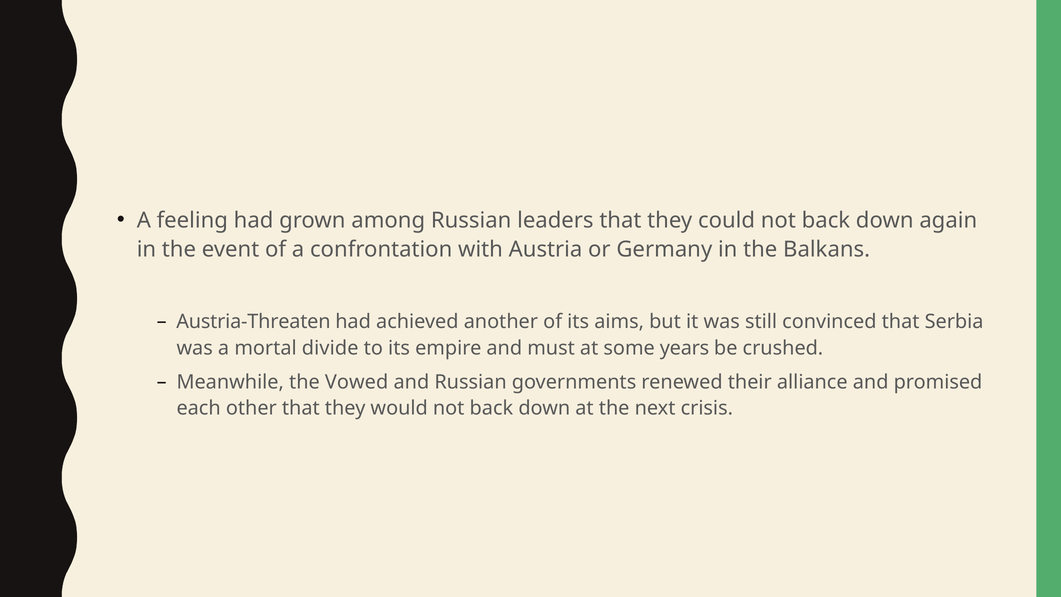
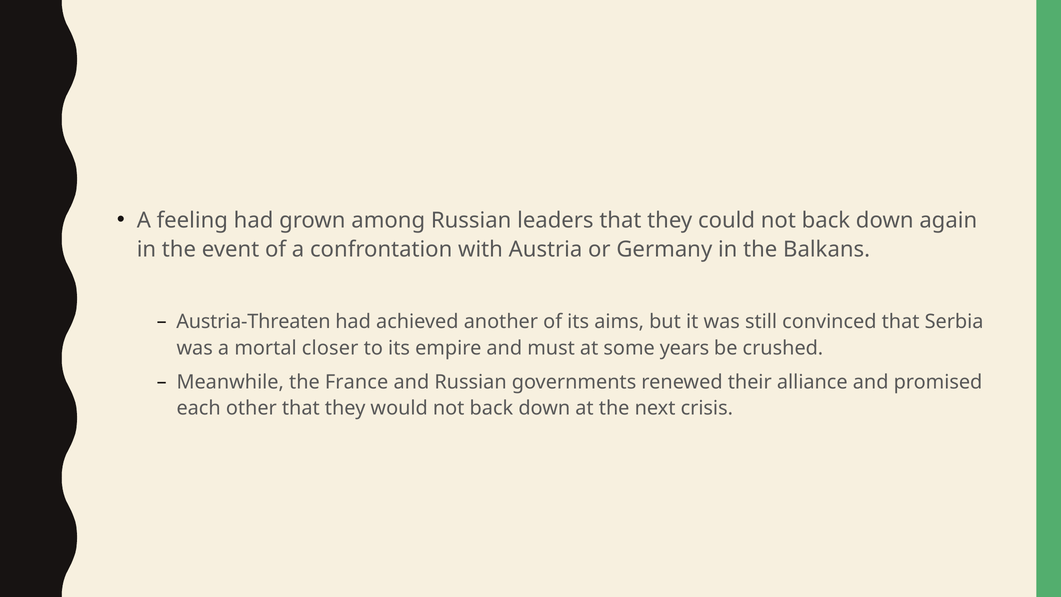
divide: divide -> closer
Vowed: Vowed -> France
